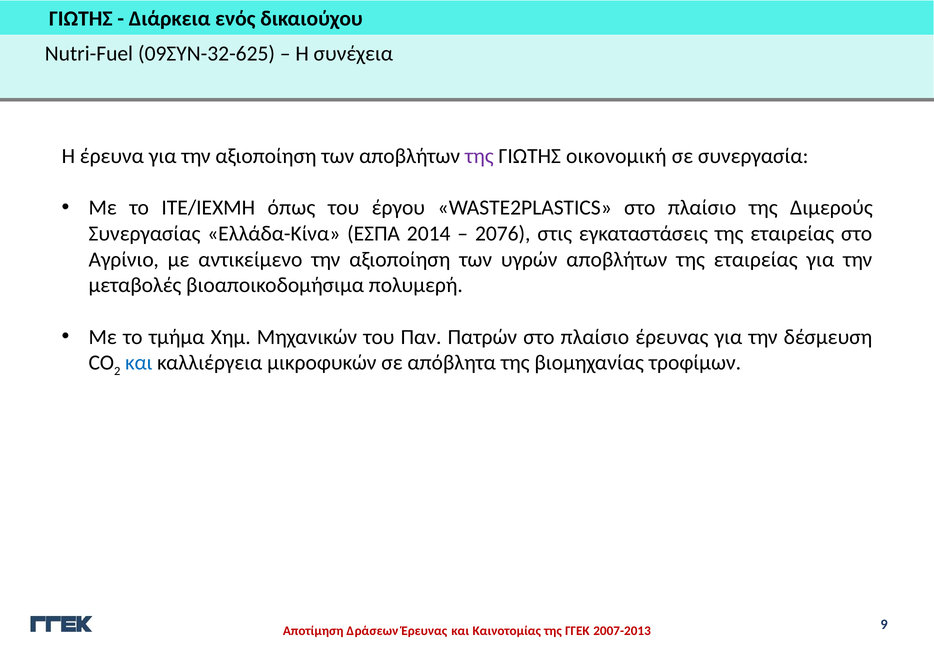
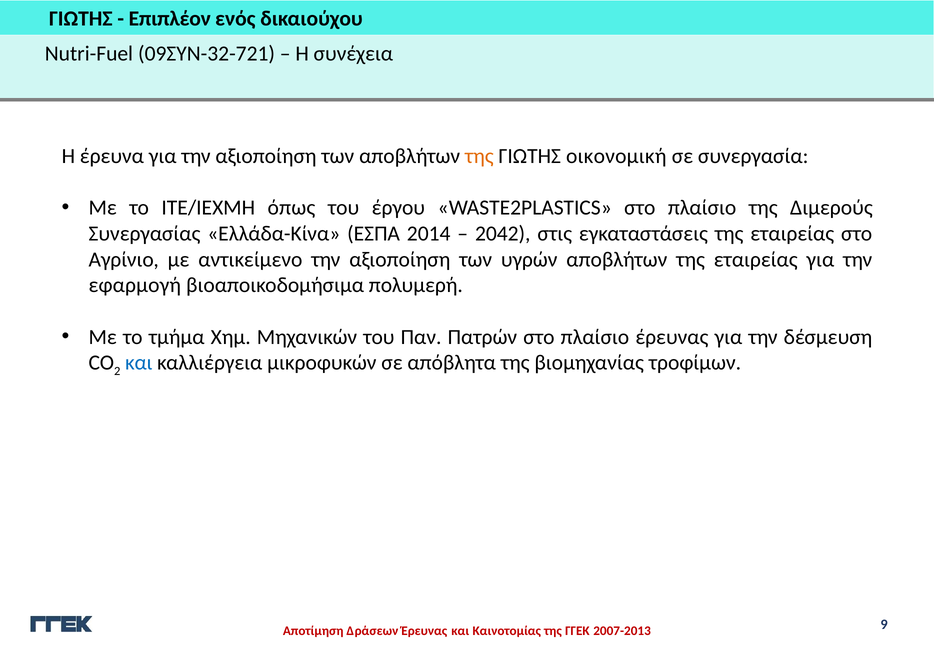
Διάρκεια: Διάρκεια -> Επιπλέον
09ΣΥΝ-32-625: 09ΣΥΝ-32-625 -> 09ΣΥΝ-32-721
της at (479, 156) colour: purple -> orange
2076: 2076 -> 2042
μεταβολές: μεταβολές -> εφαρμογή
